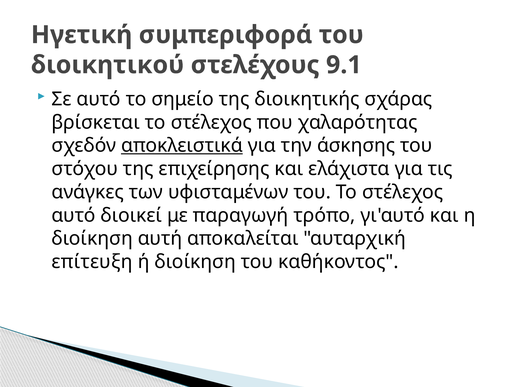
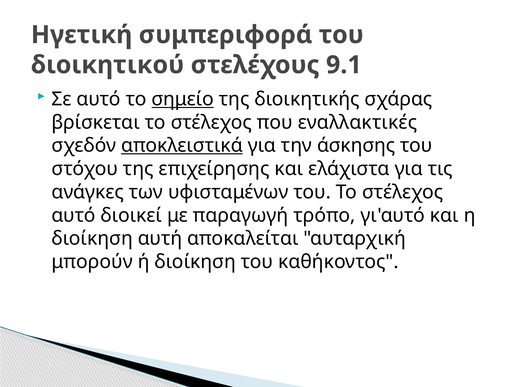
σημείο underline: none -> present
χαλαρότητας: χαλαρότητας -> εναλλακτικές
επίτευξη: επίτευξη -> μπορούν
